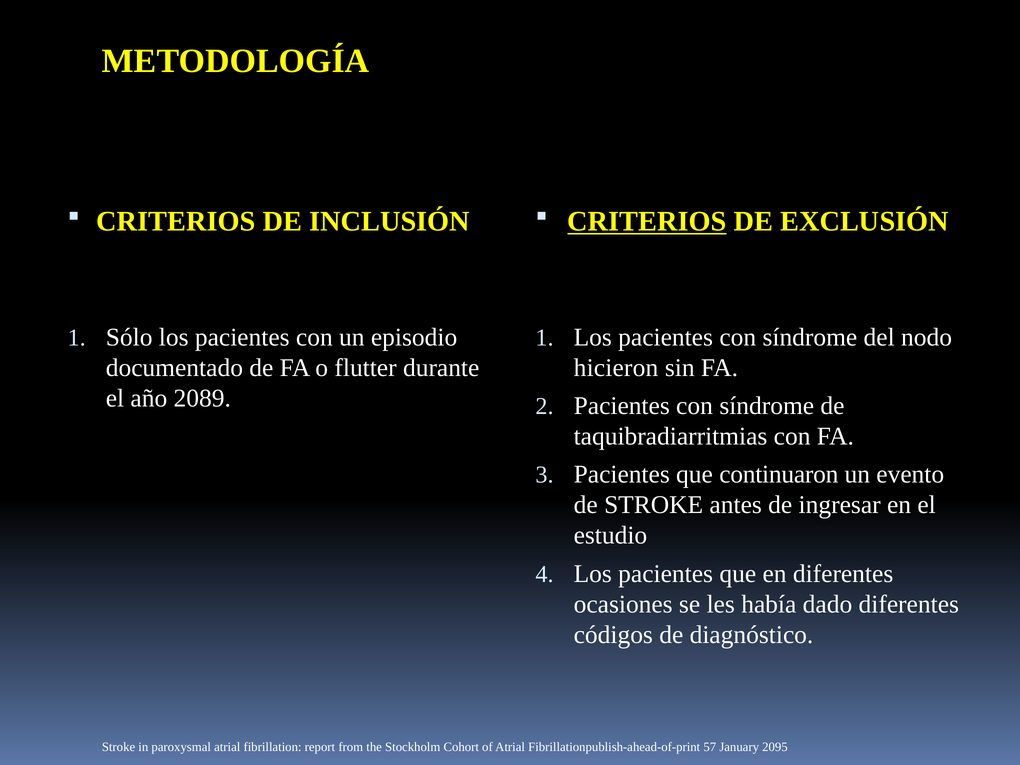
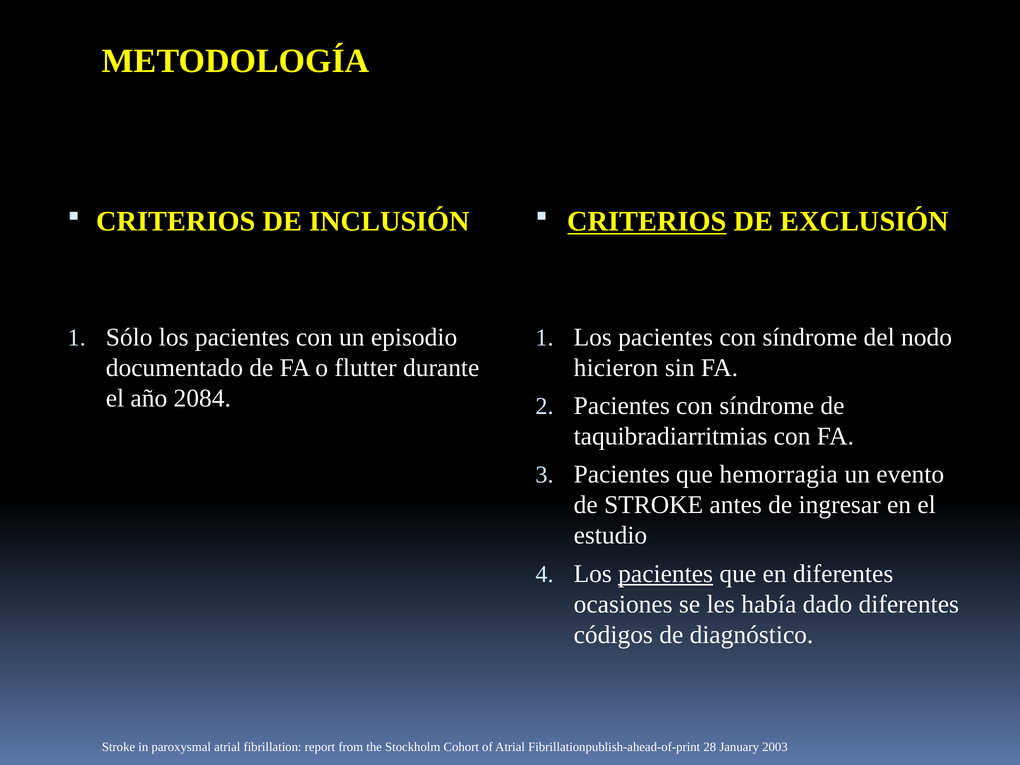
2089: 2089 -> 2084
continuaron: continuaron -> hemorragia
pacientes at (666, 574) underline: none -> present
57: 57 -> 28
2095: 2095 -> 2003
